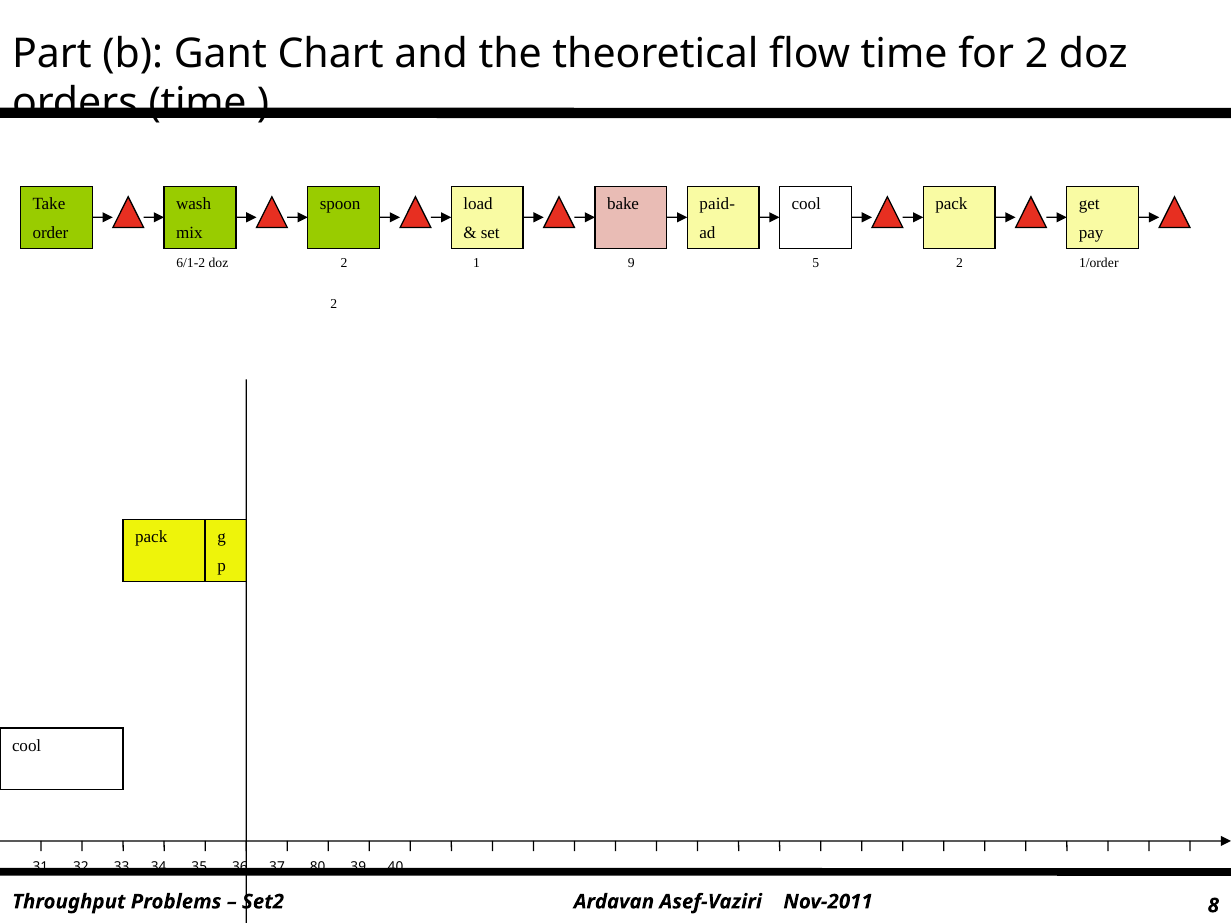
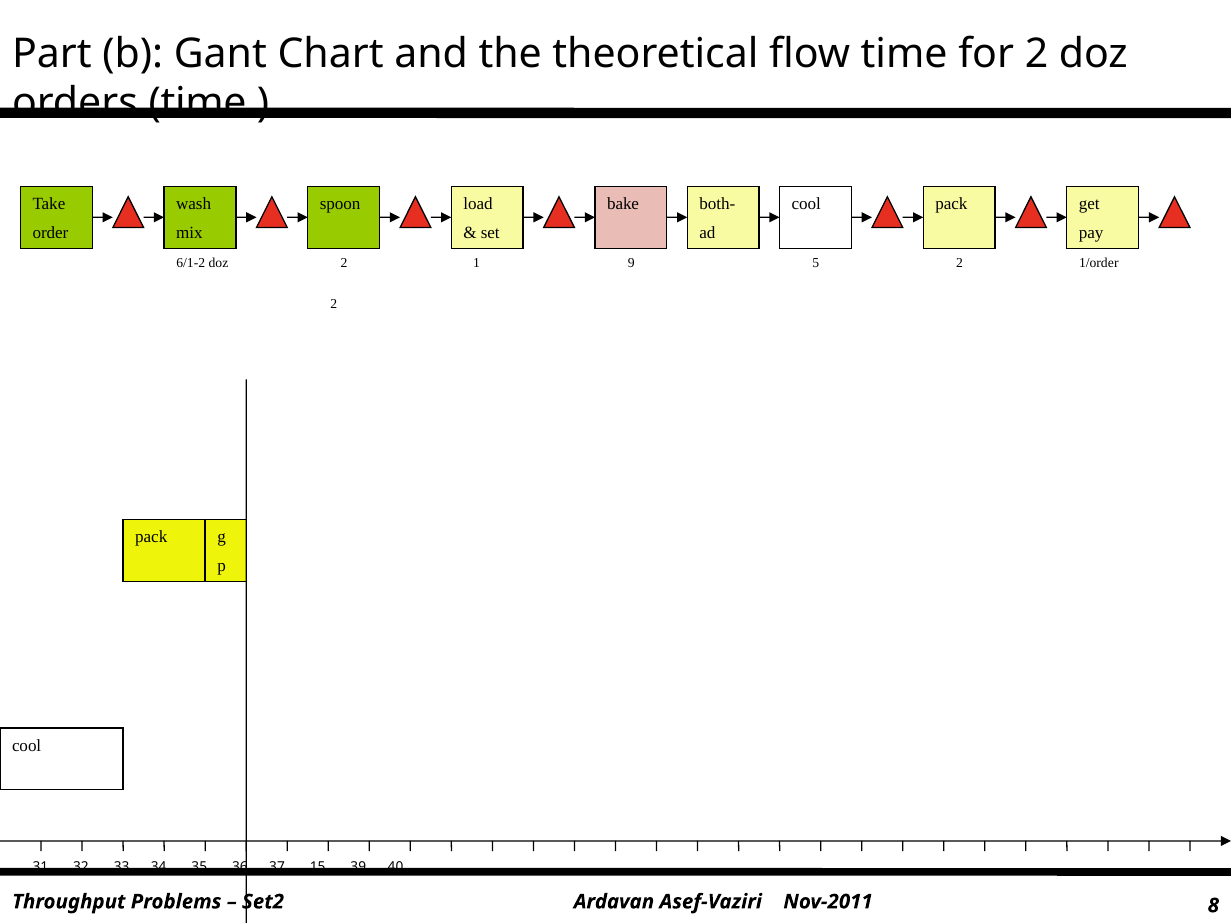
paid-: paid- -> both-
80: 80 -> 15
